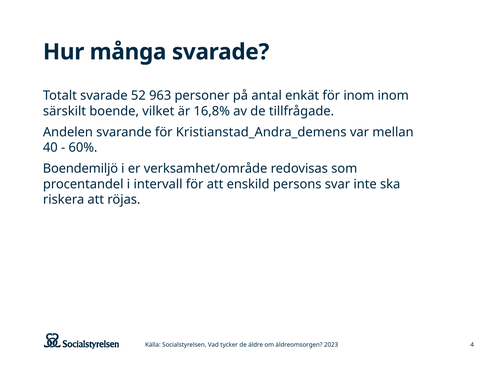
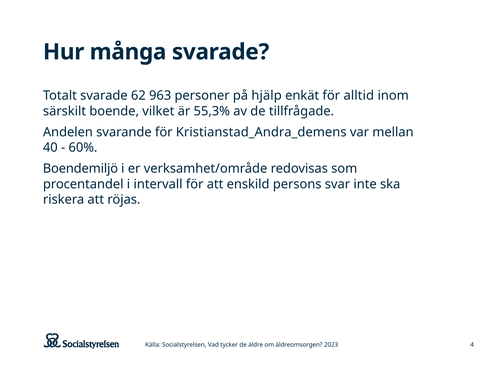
52: 52 -> 62
antal: antal -> hjälp
för inom: inom -> alltid
16,8%: 16,8% -> 55,3%
